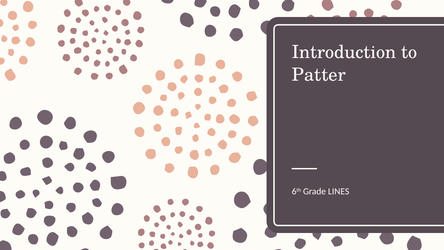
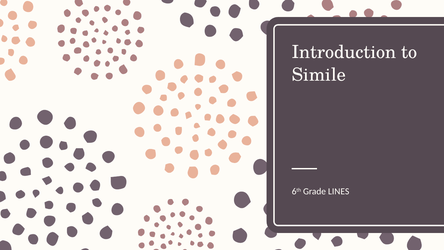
Patter: Patter -> Simile
